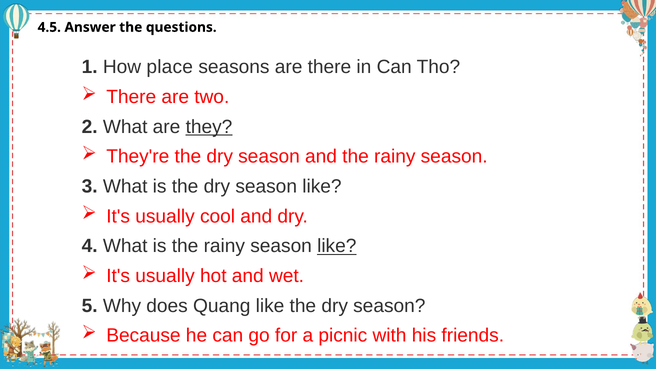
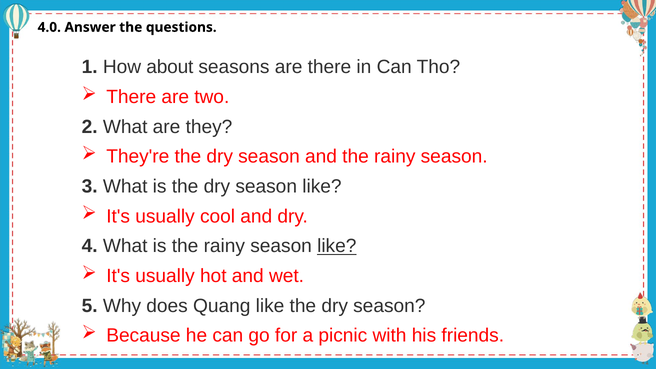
4.5: 4.5 -> 4.0
place: place -> about
they underline: present -> none
